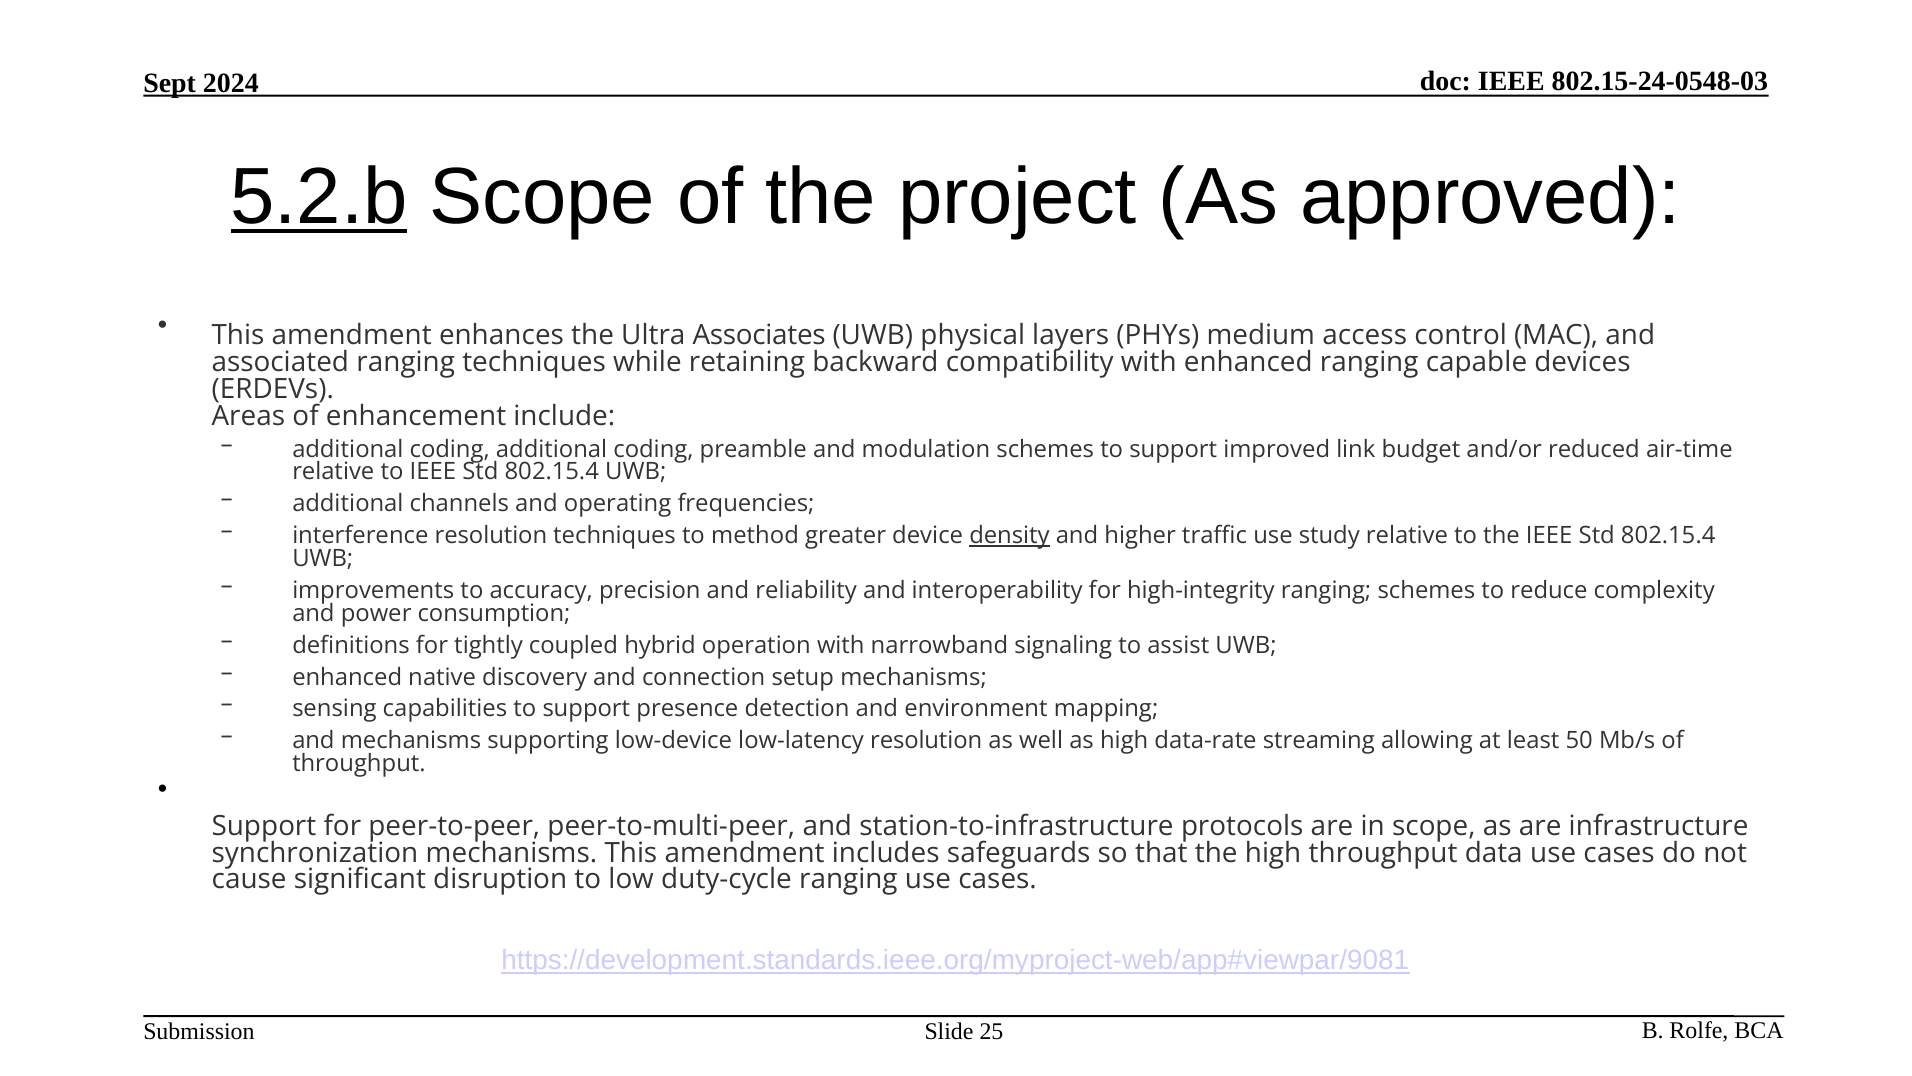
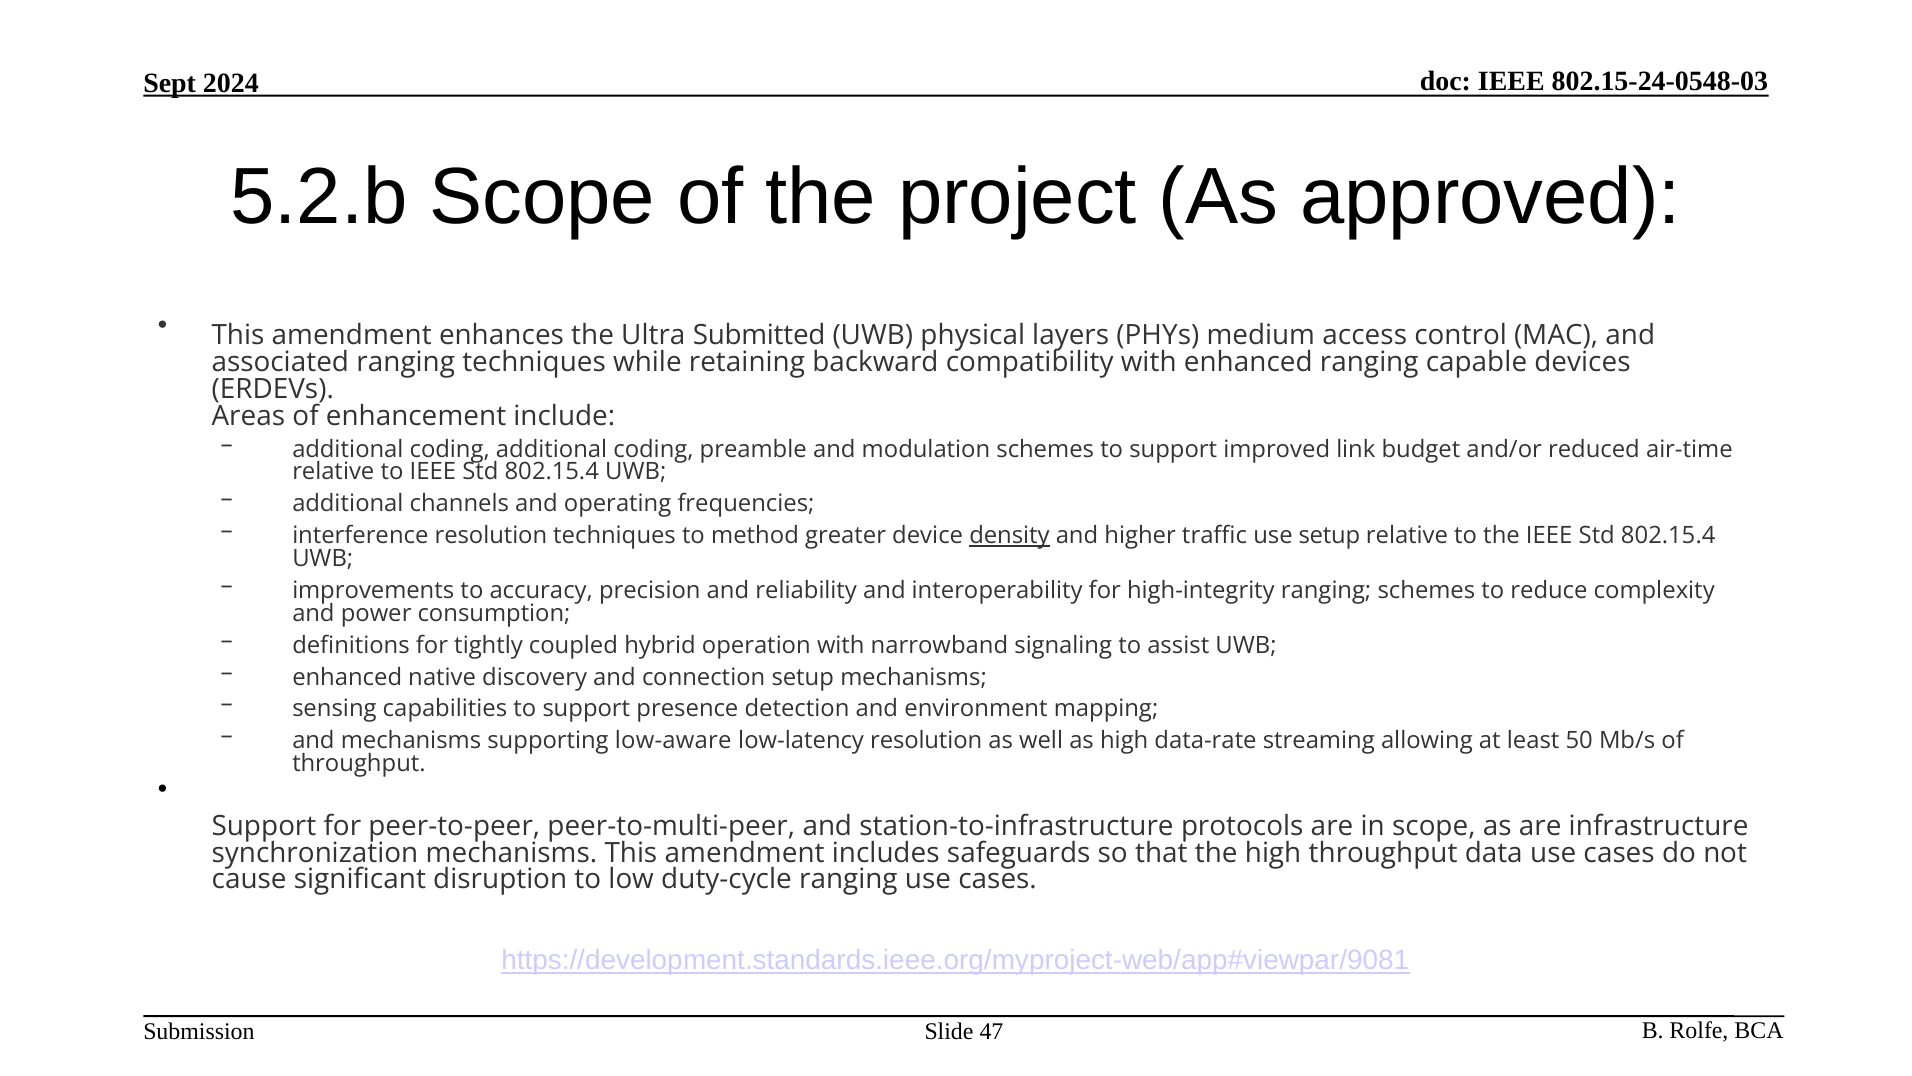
5.2.b underline: present -> none
Associates: Associates -> Submitted
use study: study -> setup
low-device: low-device -> low-aware
25: 25 -> 47
